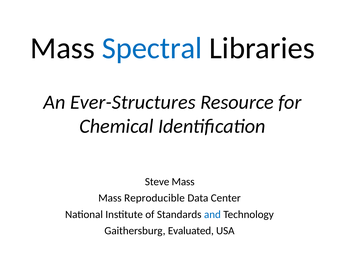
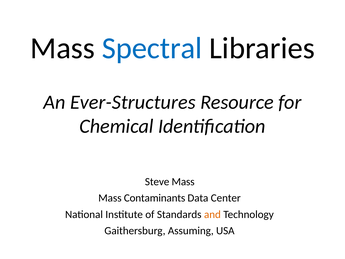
Reproducible: Reproducible -> Contaminants
and colour: blue -> orange
Evaluated: Evaluated -> Assuming
